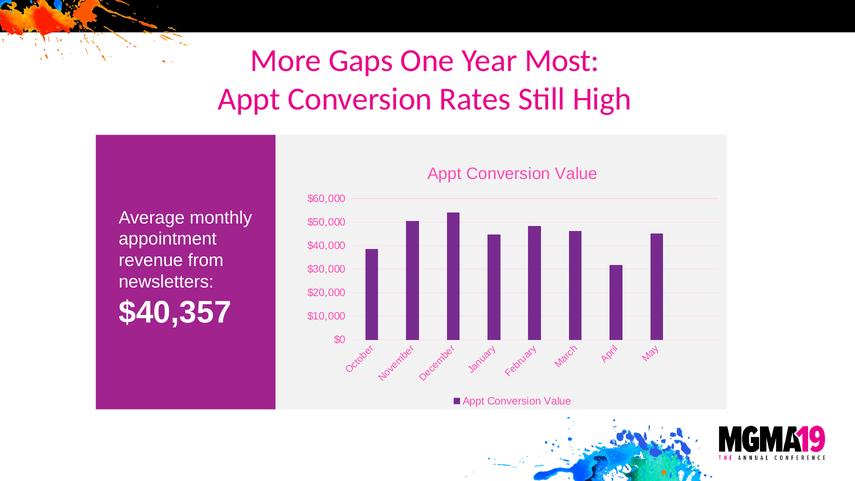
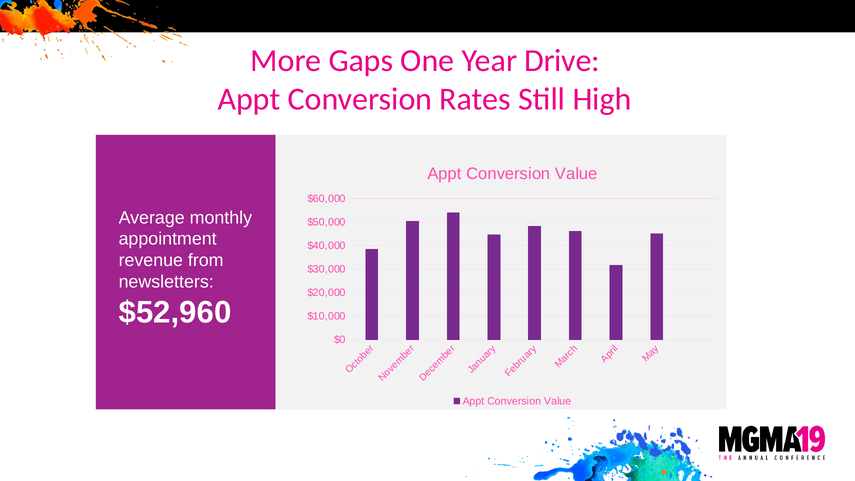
Most: Most -> Drive
$40,357: $40,357 -> $52,960
